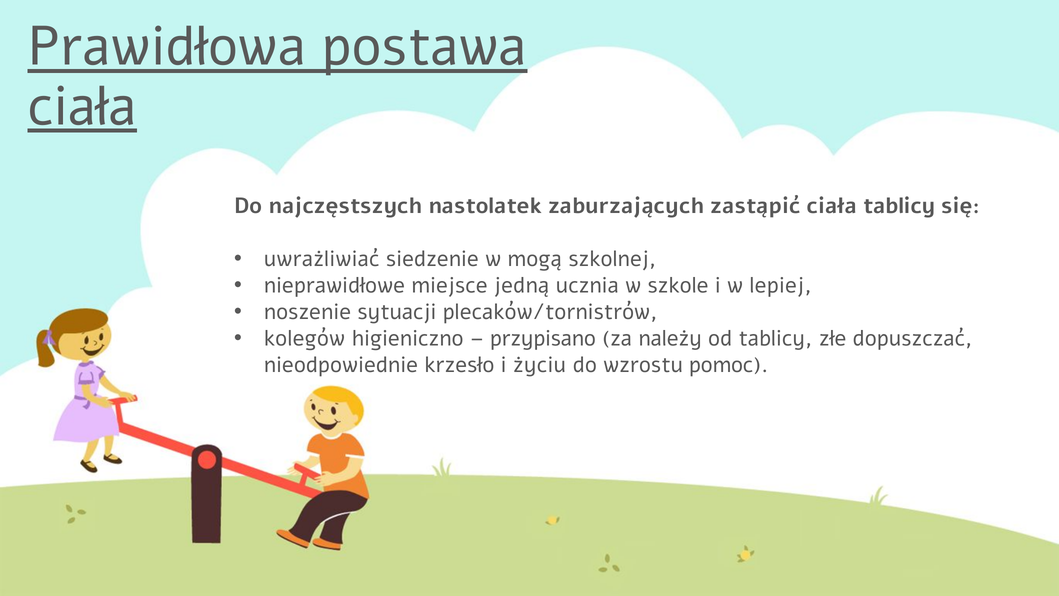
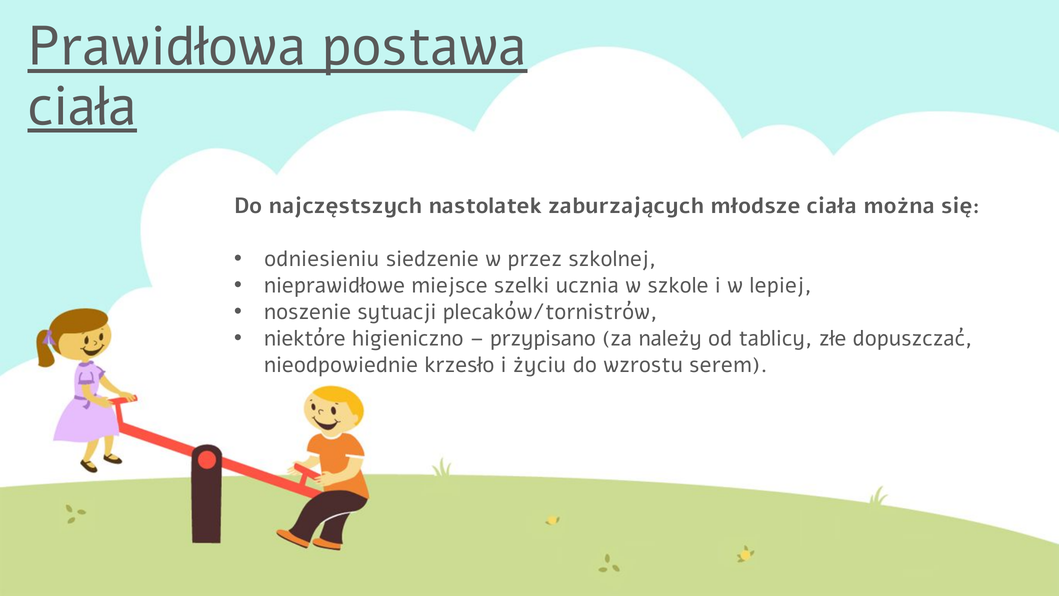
zastąpić: zastąpić -> młodsze
ciała tablicy: tablicy -> można
uwrażliwiać: uwrażliwiać -> odniesieniu
mogą: mogą -> przez
jedną: jedną -> szelki
kolegów: kolegów -> niektóre
pomoc: pomoc -> serem
